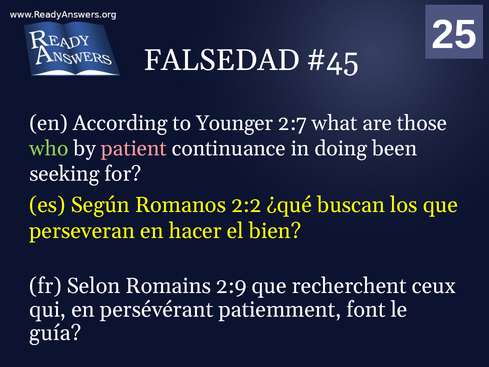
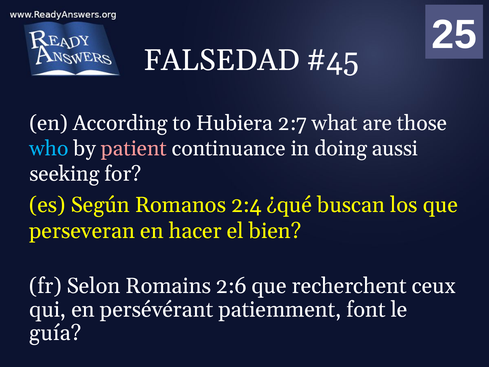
Younger: Younger -> Hubiera
who colour: light green -> light blue
been: been -> aussi
2:2: 2:2 -> 2:4
2:9: 2:9 -> 2:6
